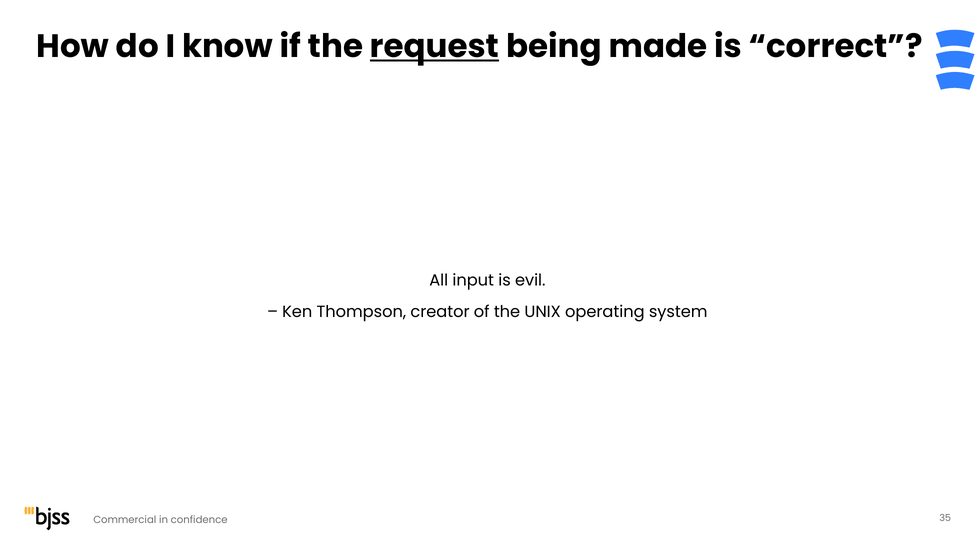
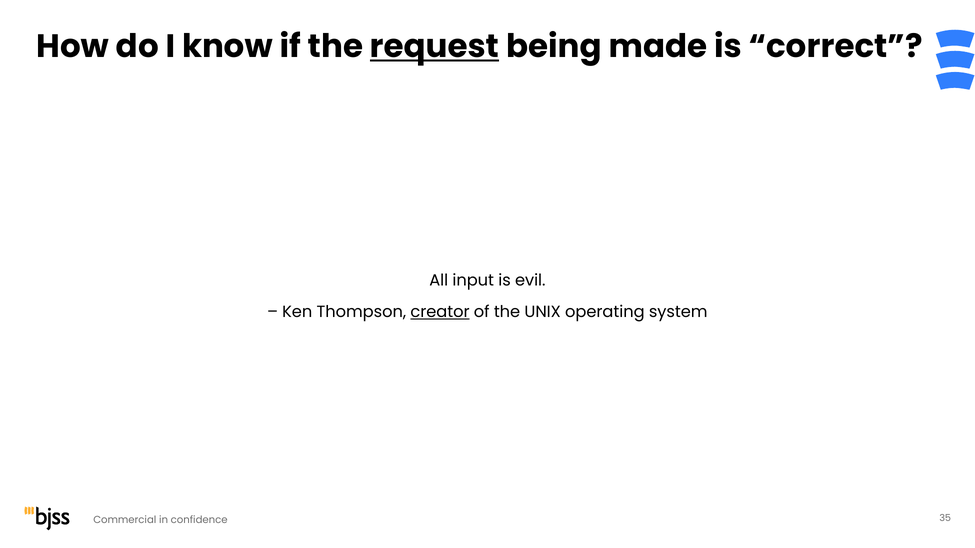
creator underline: none -> present
